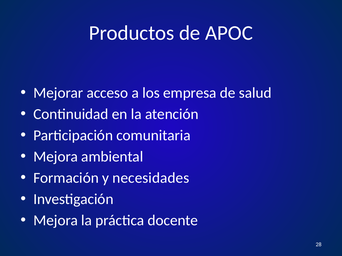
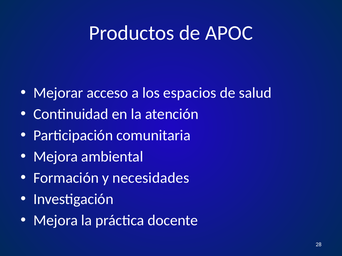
empresa: empresa -> espacios
